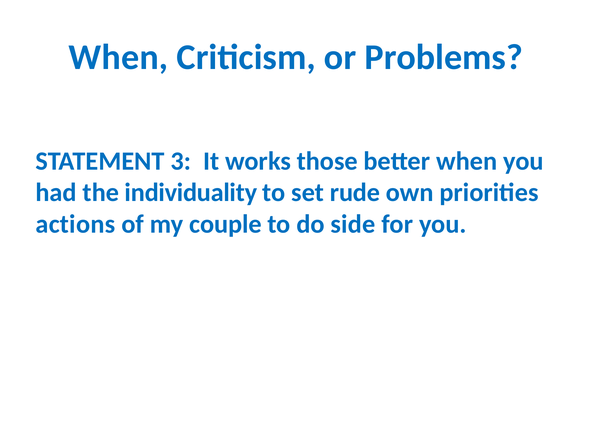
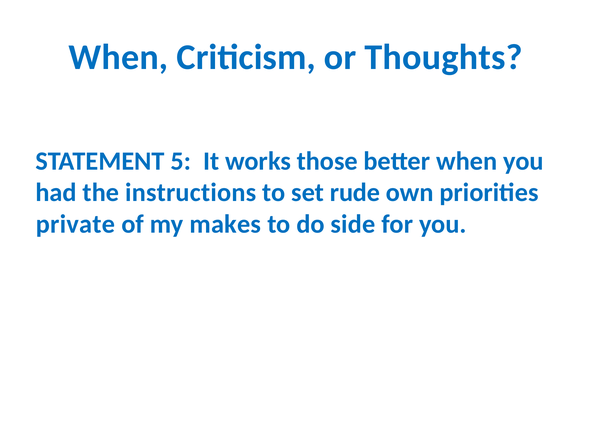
Problems: Problems -> Thoughts
3: 3 -> 5
individuality: individuality -> instructions
actions: actions -> private
couple: couple -> makes
